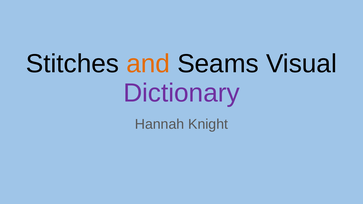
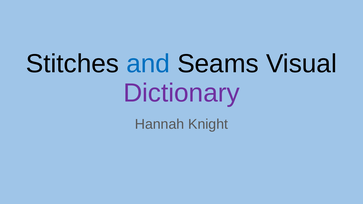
and colour: orange -> blue
